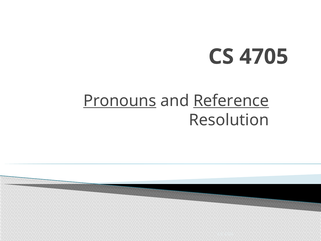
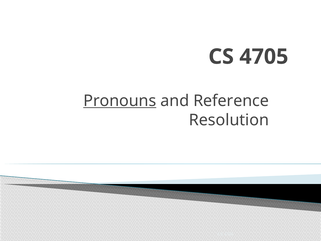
Reference underline: present -> none
